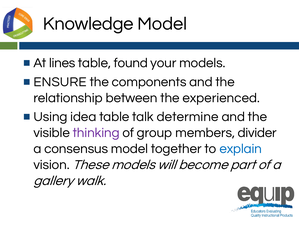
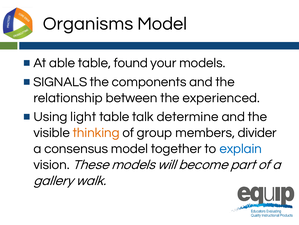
Knowledge: Knowledge -> Organisms
lines: lines -> able
ENSURE: ENSURE -> SIGNALS
idea: idea -> light
thinking colour: purple -> orange
